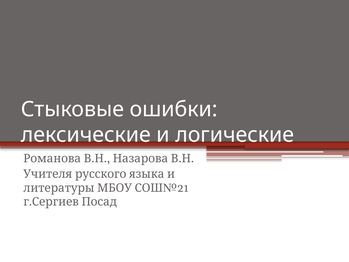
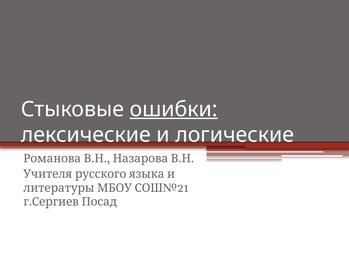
ошибки underline: none -> present
